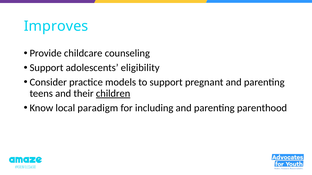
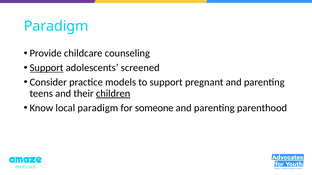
Improves at (56, 26): Improves -> Paradigm
Support at (47, 68) underline: none -> present
eligibility: eligibility -> screened
including: including -> someone
